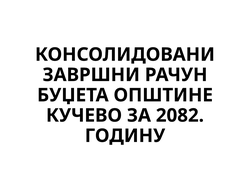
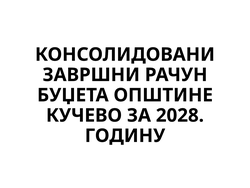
2082: 2082 -> 2028
